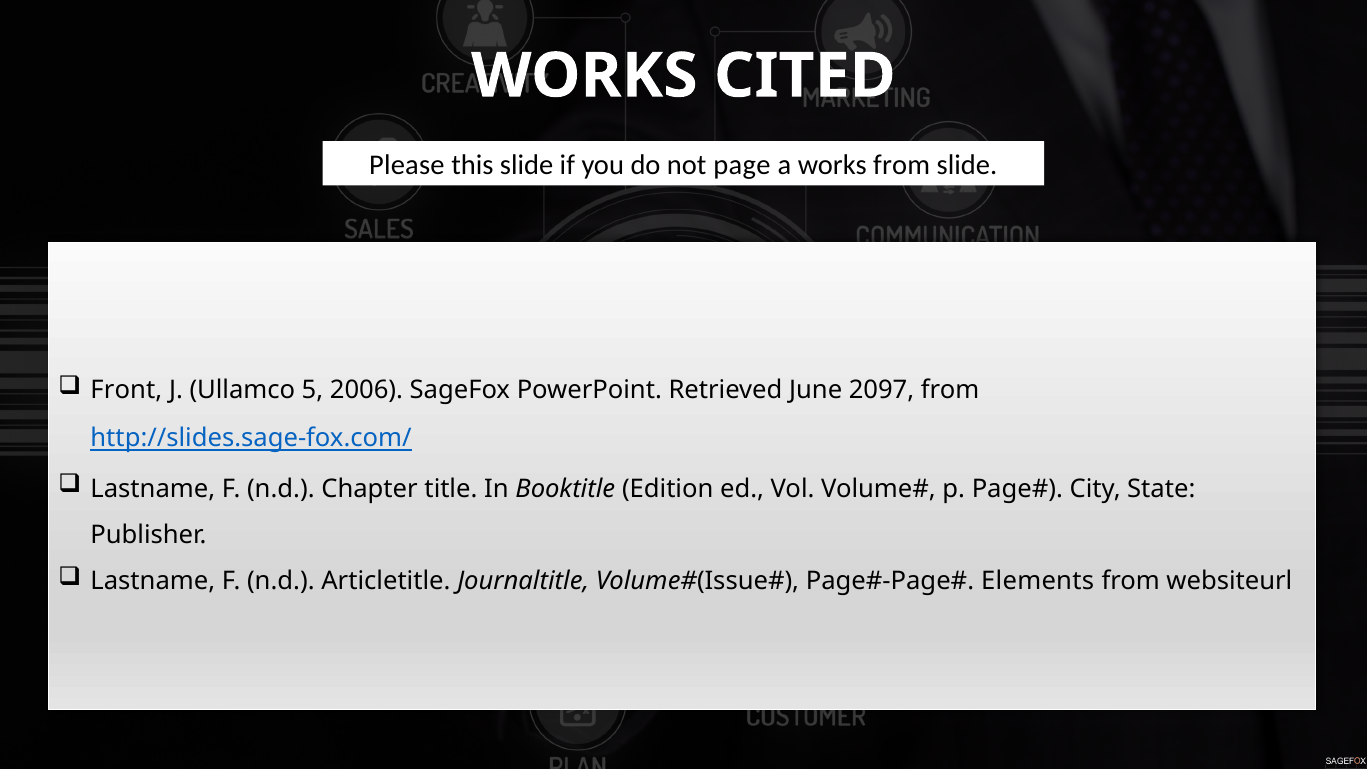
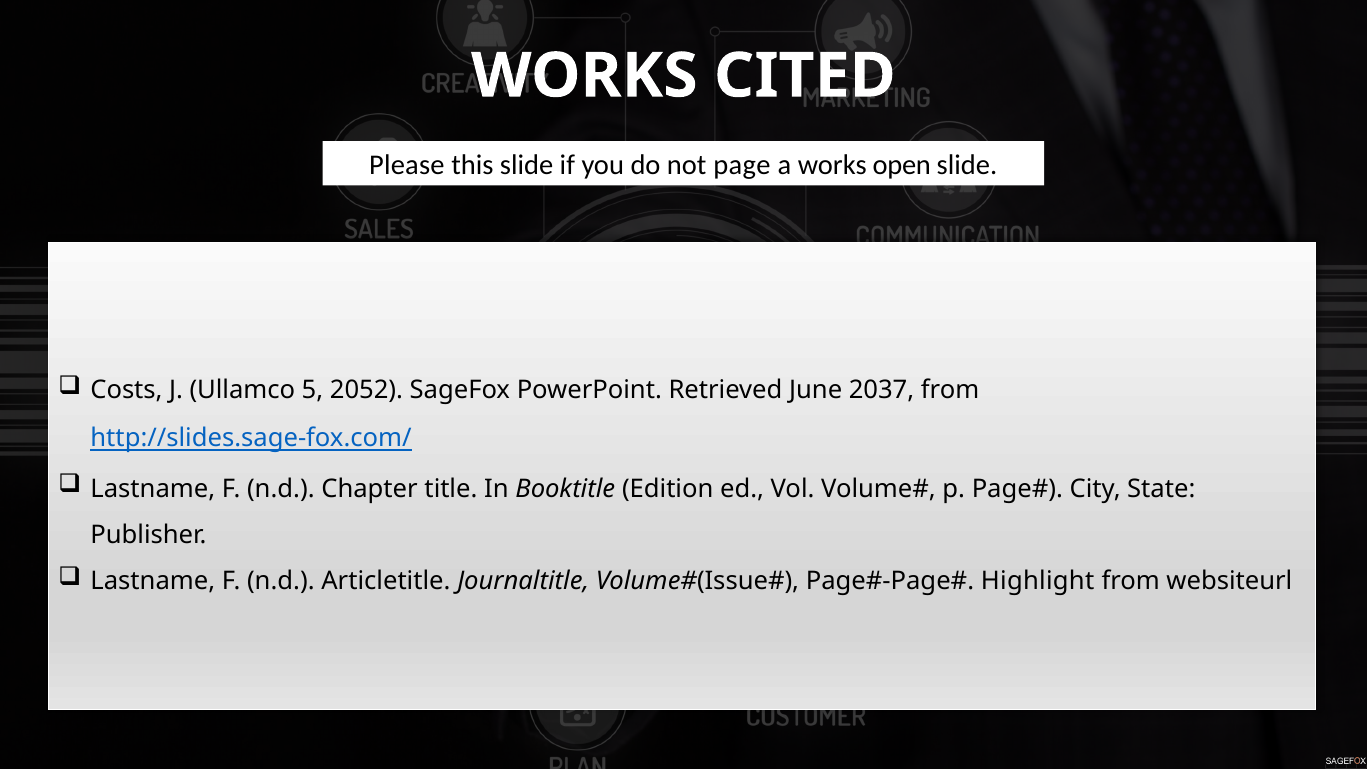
works from: from -> open
Front: Front -> Costs
2006: 2006 -> 2052
2097: 2097 -> 2037
Elements: Elements -> Highlight
